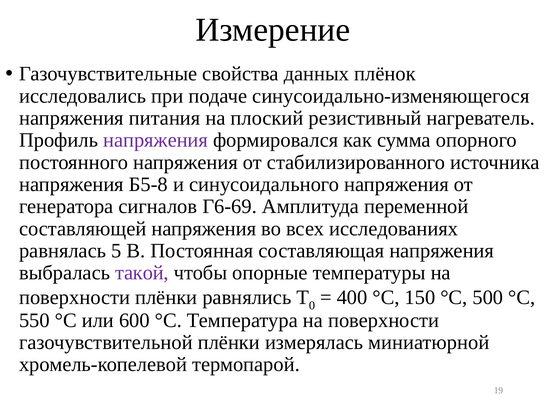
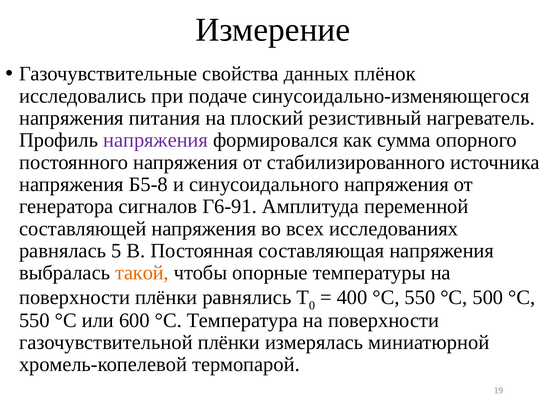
Г6-69: Г6-69 -> Г6-91
такой colour: purple -> orange
400 °С 150: 150 -> 550
